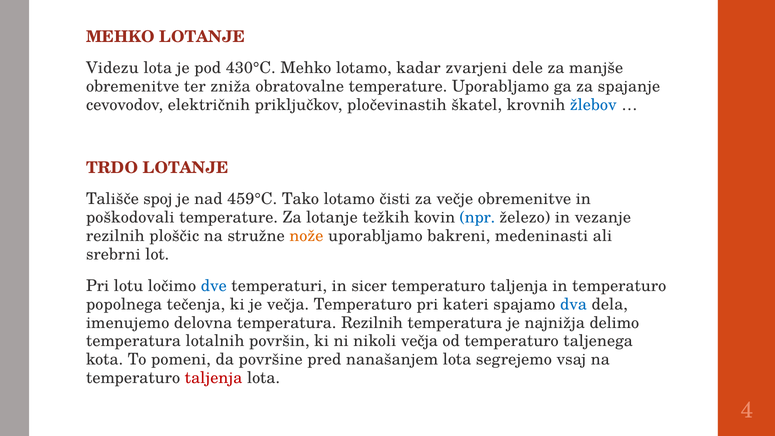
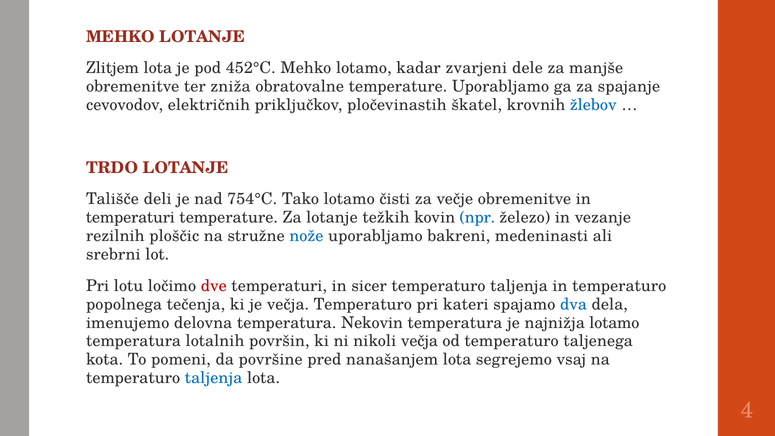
Videzu: Videzu -> Zlitjem
430°C: 430°C -> 452°C
spoj: spoj -> deli
459°C: 459°C -> 754°C
poškodovali at (130, 217): poškodovali -> temperaturi
nože colour: orange -> blue
dve colour: blue -> red
temperatura Rezilnih: Rezilnih -> Nekovin
najnižja delimo: delimo -> lotamo
taljenja at (214, 378) colour: red -> blue
